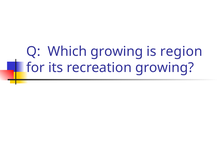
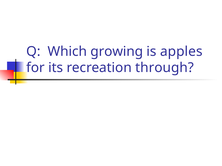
region: region -> apples
recreation growing: growing -> through
